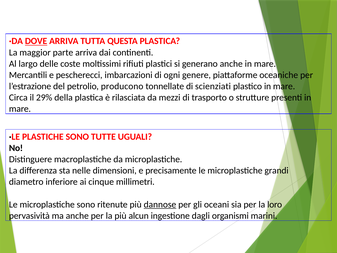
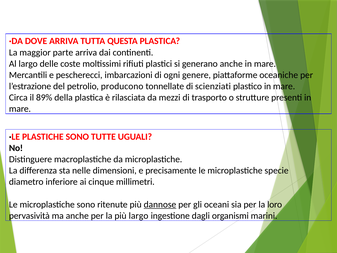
DOVE underline: present -> none
29%: 29% -> 89%
grandi: grandi -> specie
più alcun: alcun -> largo
